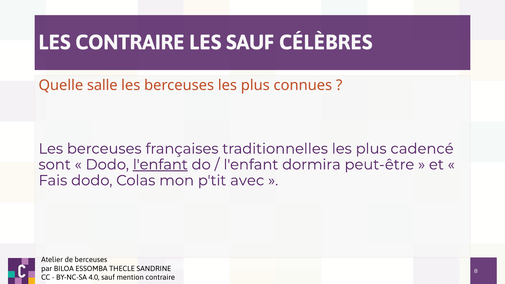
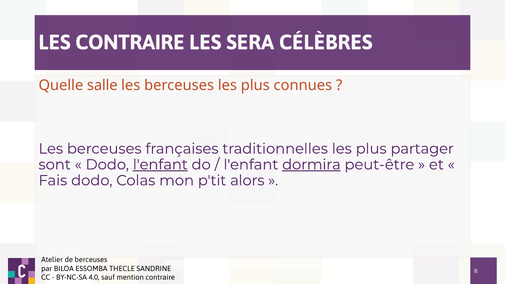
LES SAUF: SAUF -> SERA
cadencé: cadencé -> partager
dormira underline: none -> present
avec: avec -> alors
